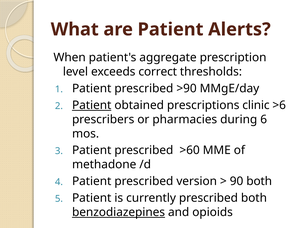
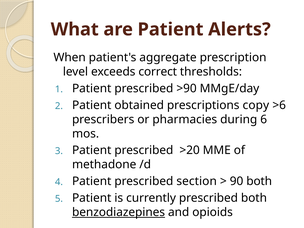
Patient at (92, 105) underline: present -> none
clinic: clinic -> copy
>60: >60 -> >20
version: version -> section
